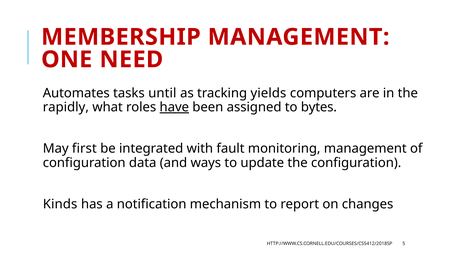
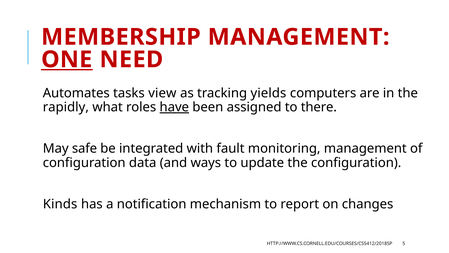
ONE underline: none -> present
until: until -> view
bytes: bytes -> there
first: first -> safe
